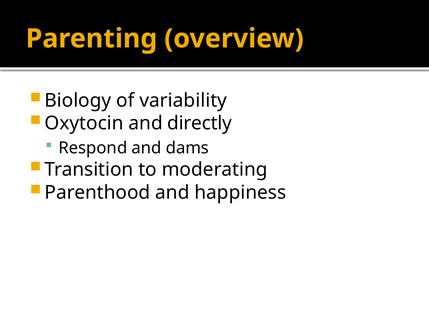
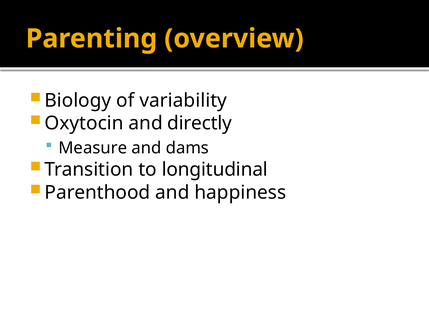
Respond: Respond -> Measure
moderating: moderating -> longitudinal
